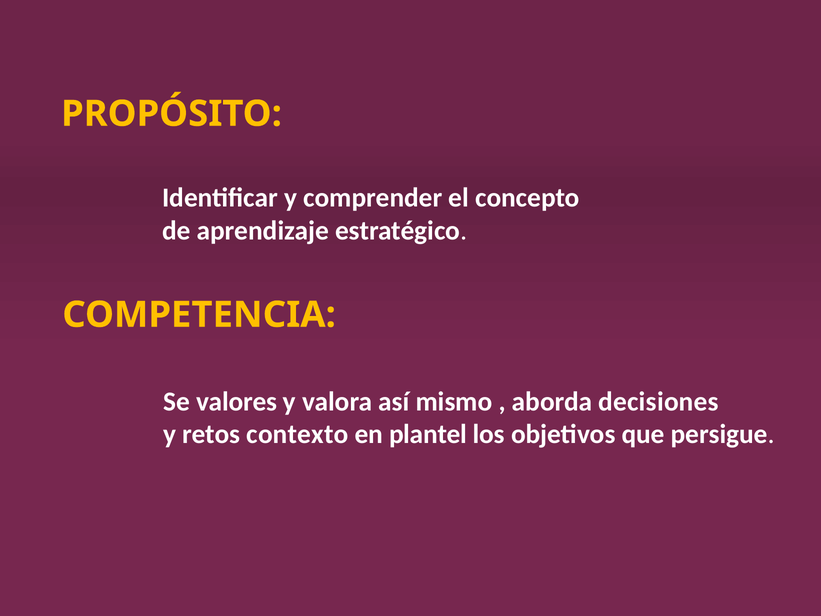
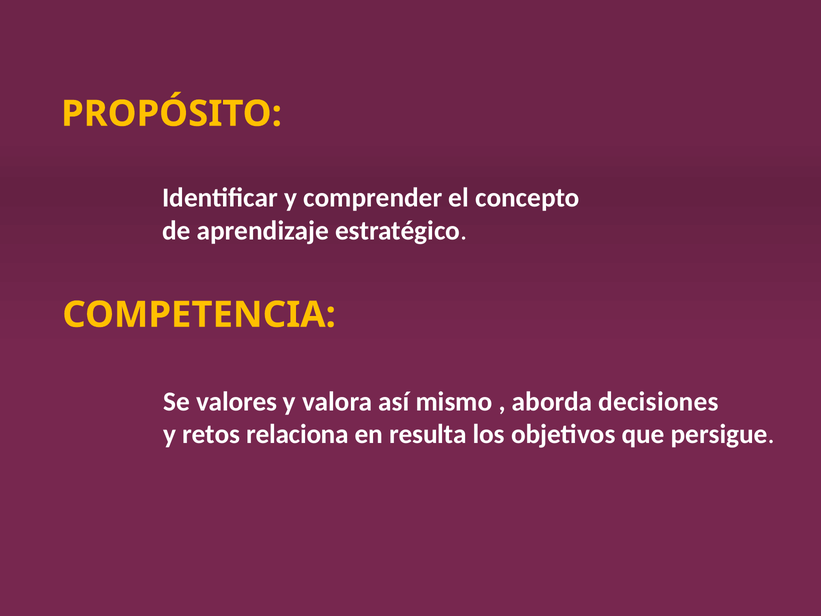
contexto: contexto -> relaciona
plantel: plantel -> resulta
